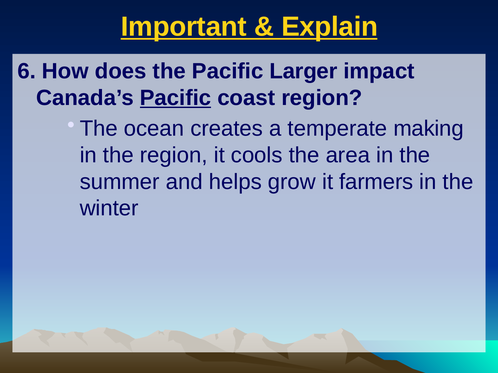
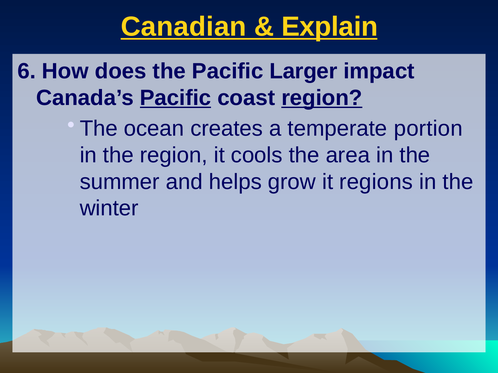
Important: Important -> Canadian
region at (322, 98) underline: none -> present
making: making -> portion
farmers: farmers -> regions
